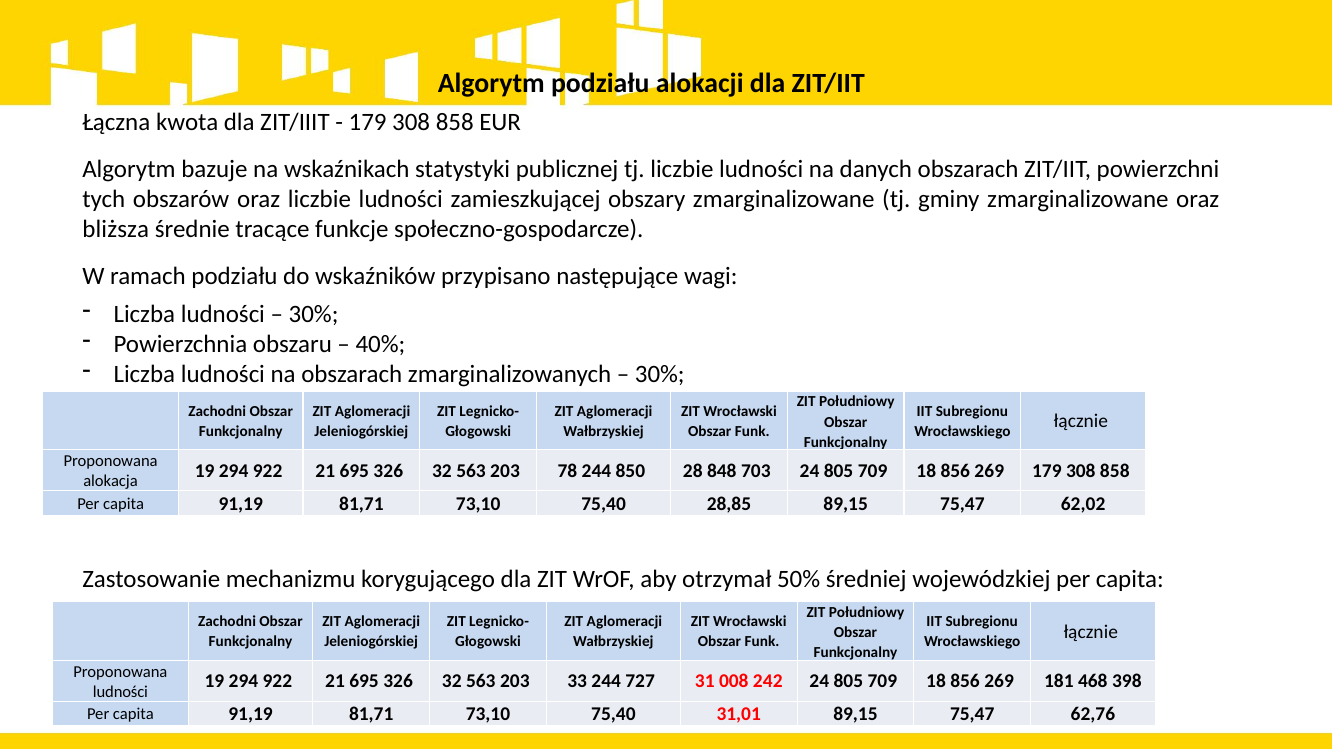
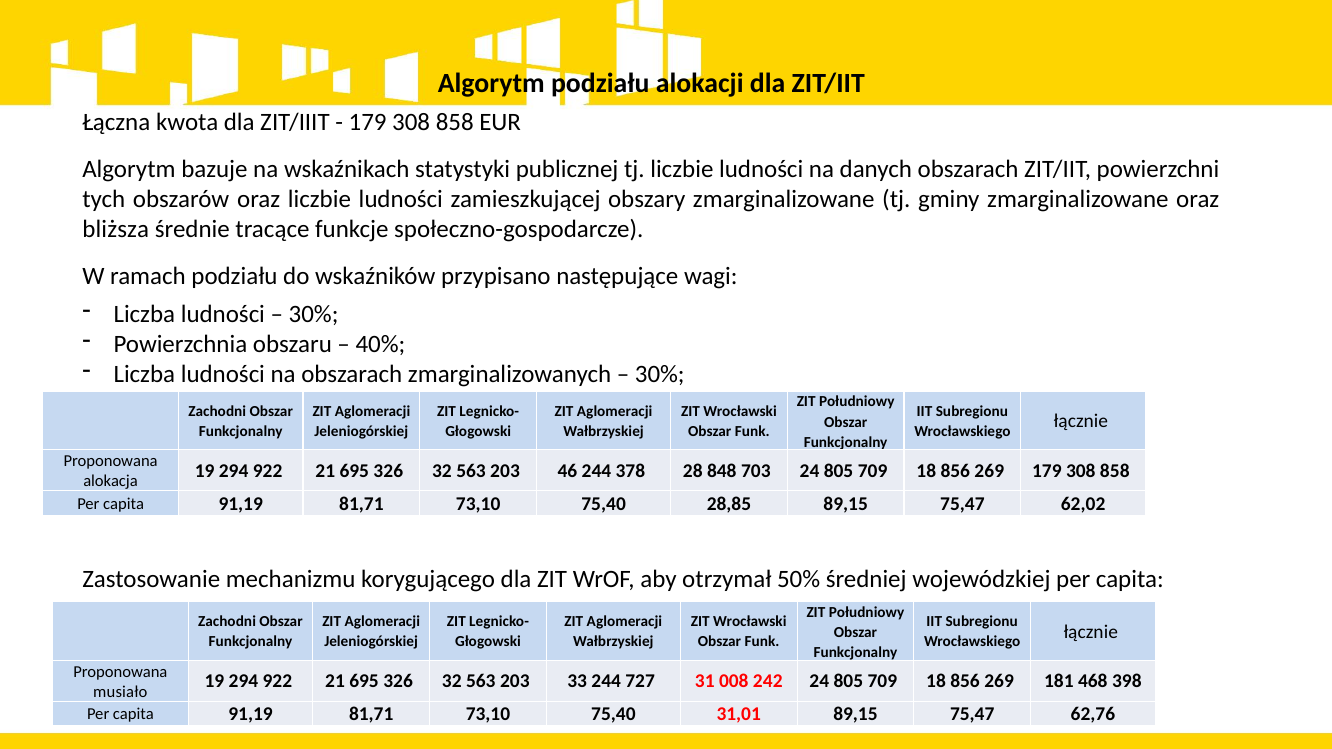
78: 78 -> 46
850: 850 -> 378
ludności at (120, 692): ludności -> musiało
